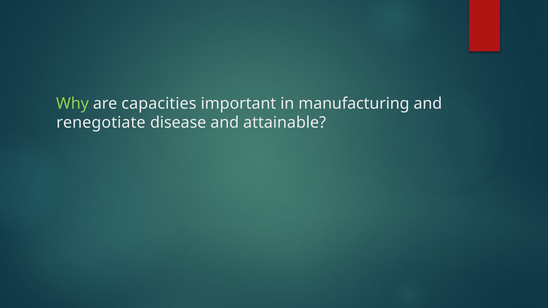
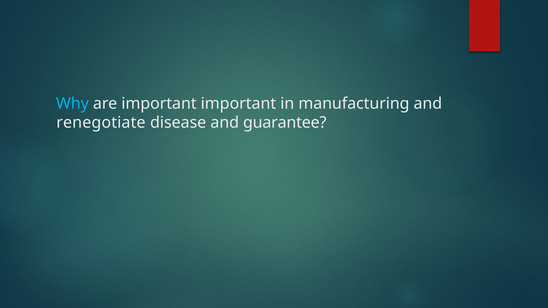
Why colour: light green -> light blue
are capacities: capacities -> important
attainable: attainable -> guarantee
